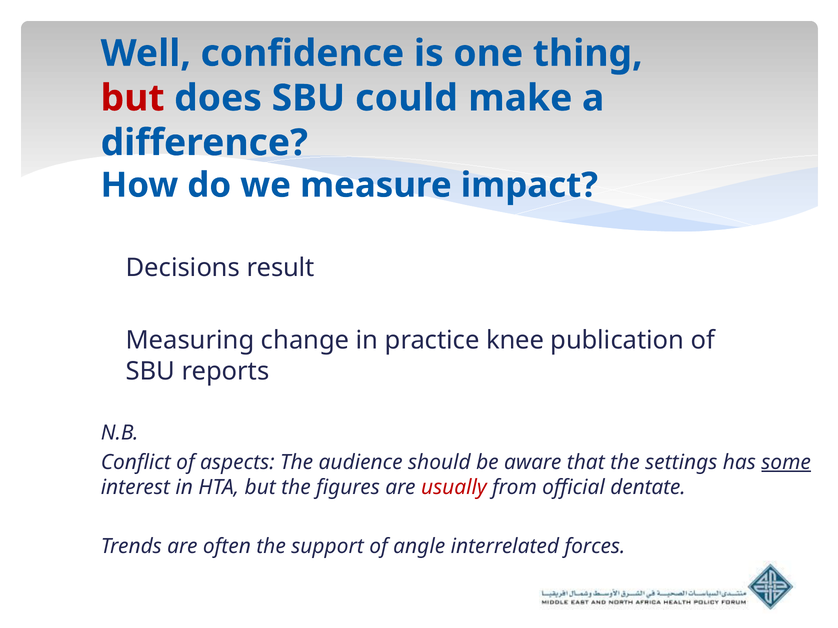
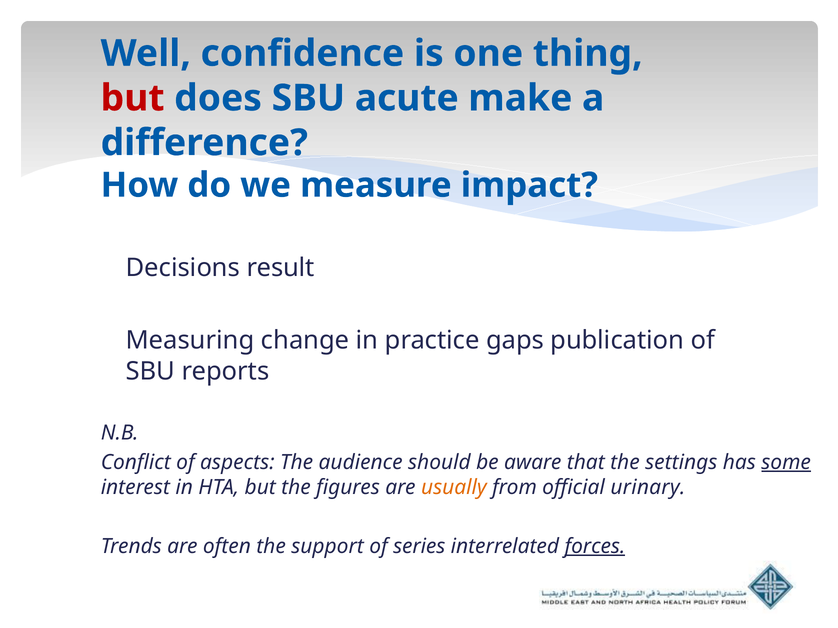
could: could -> acute
knee: knee -> gaps
usually colour: red -> orange
dentate: dentate -> urinary
angle: angle -> series
forces underline: none -> present
